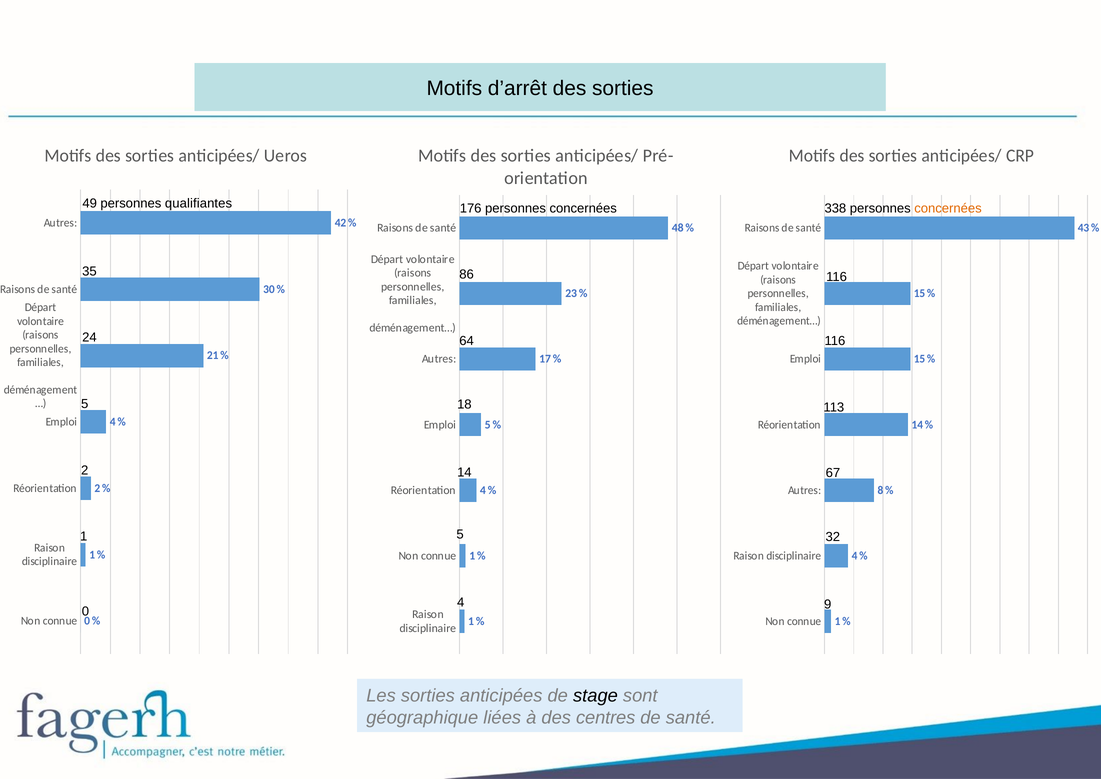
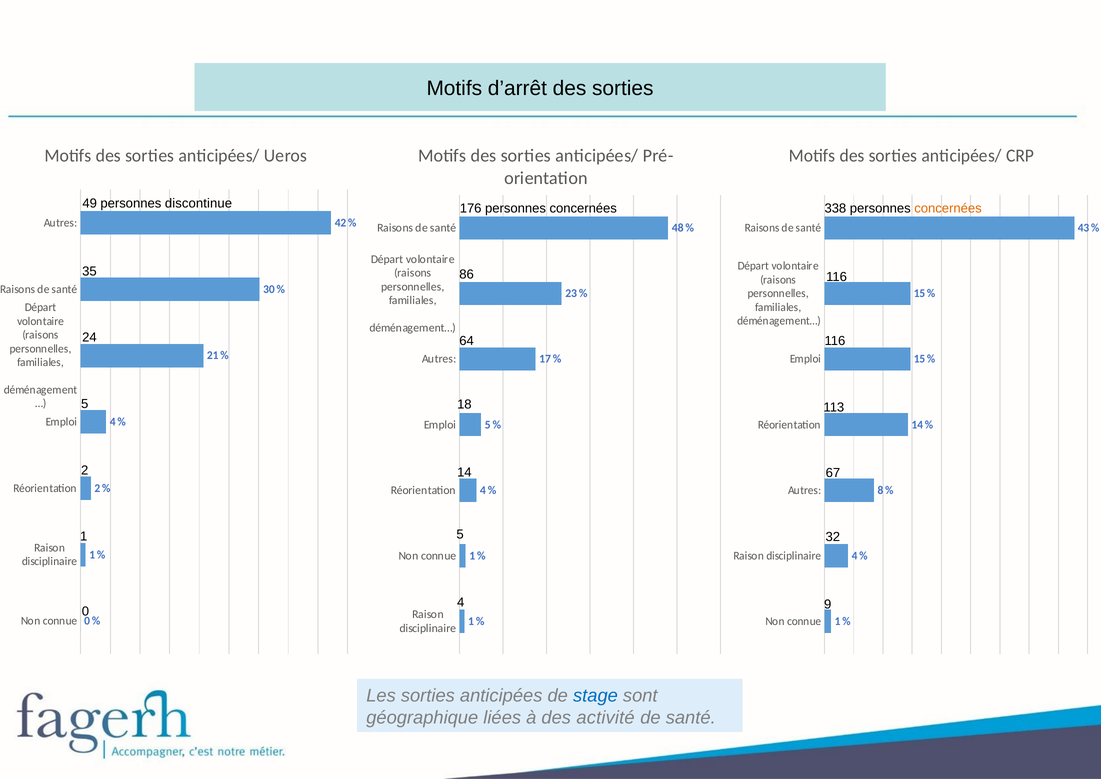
qualifiantes: qualifiantes -> discontinue
stage colour: black -> blue
centres: centres -> activité
